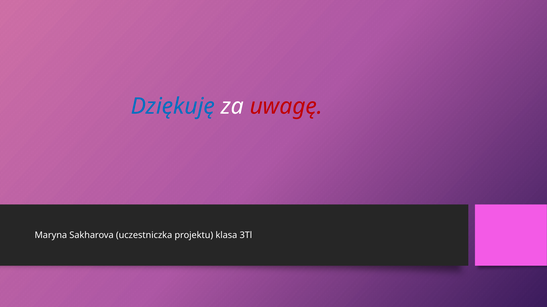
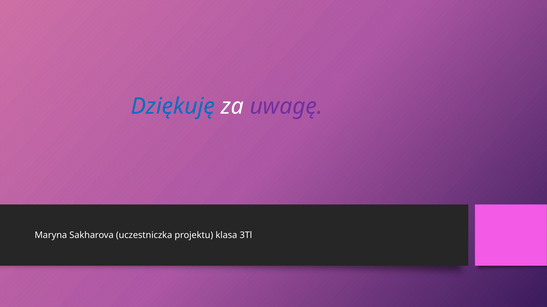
uwagę colour: red -> purple
